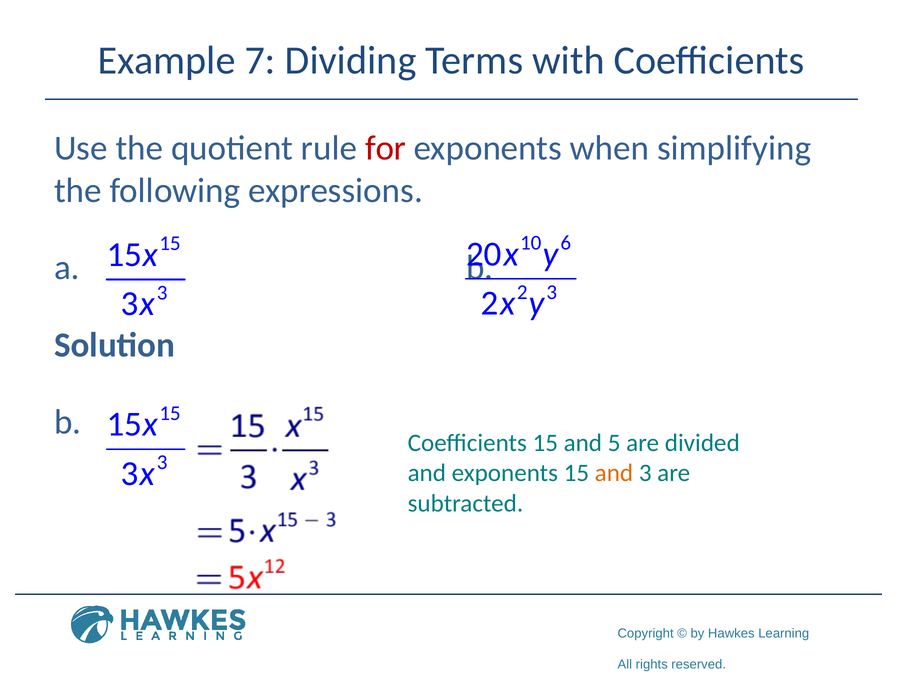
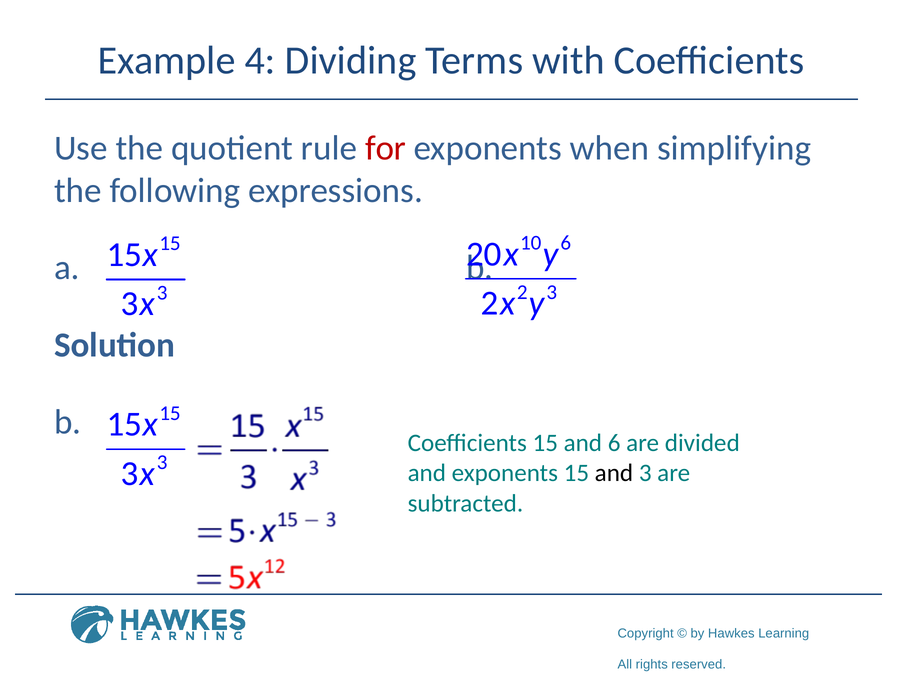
7: 7 -> 4
and 5: 5 -> 6
and at (614, 473) colour: orange -> black
